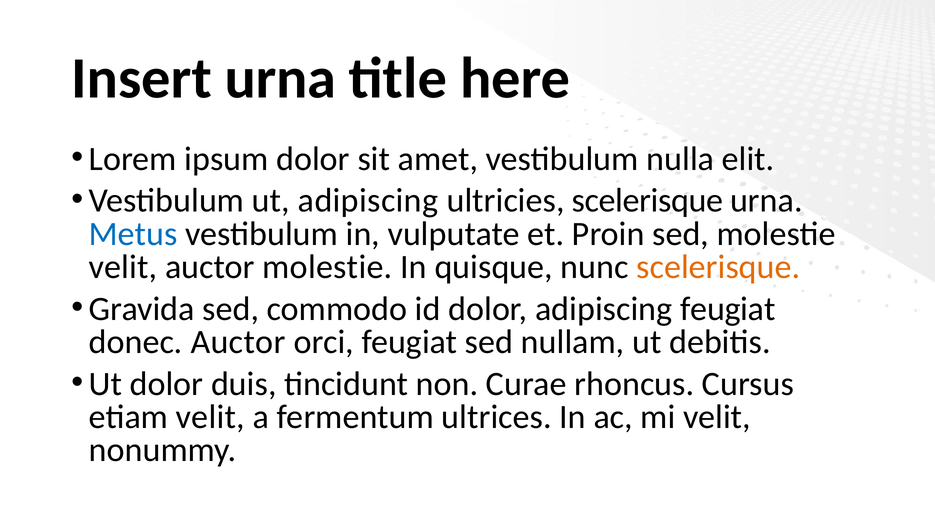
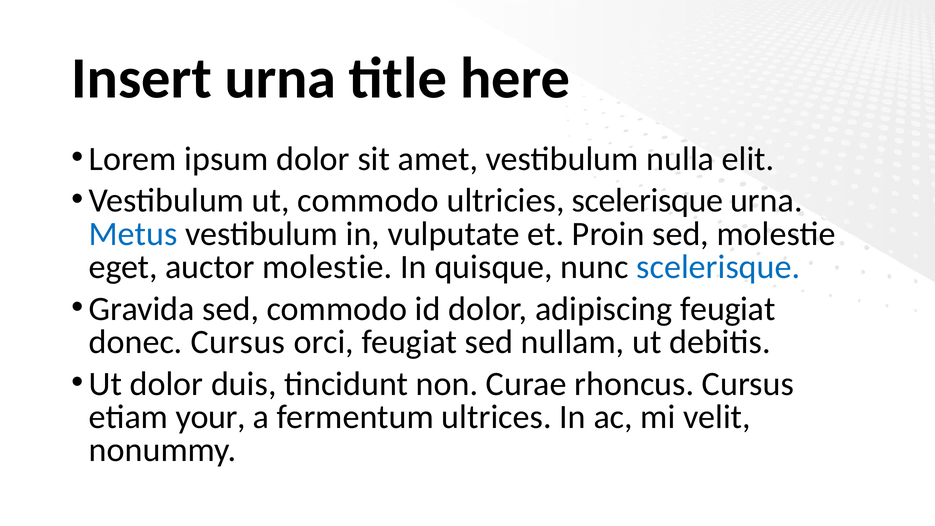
ut adipiscing: adipiscing -> commodo
velit at (123, 267): velit -> eget
scelerisque at (718, 267) colour: orange -> blue
donec Auctor: Auctor -> Cursus
etiam velit: velit -> your
